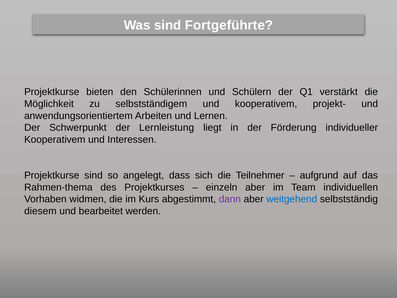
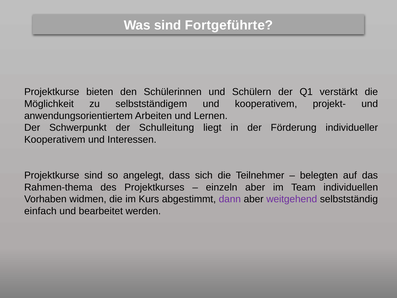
Lernleistung: Lernleistung -> Schulleitung
aufgrund: aufgrund -> belegten
weitgehend colour: blue -> purple
diesem: diesem -> einfach
